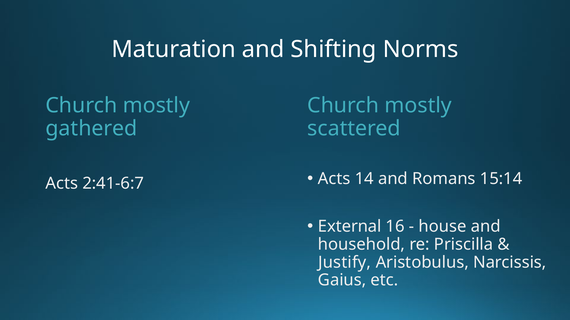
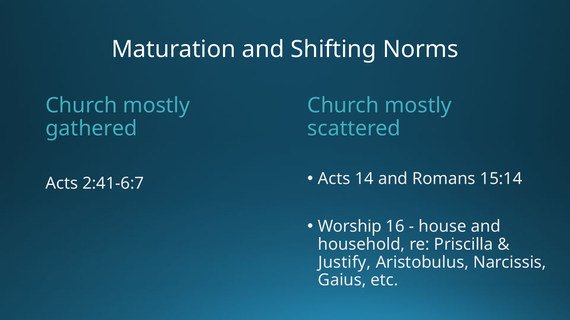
External: External -> Worship
